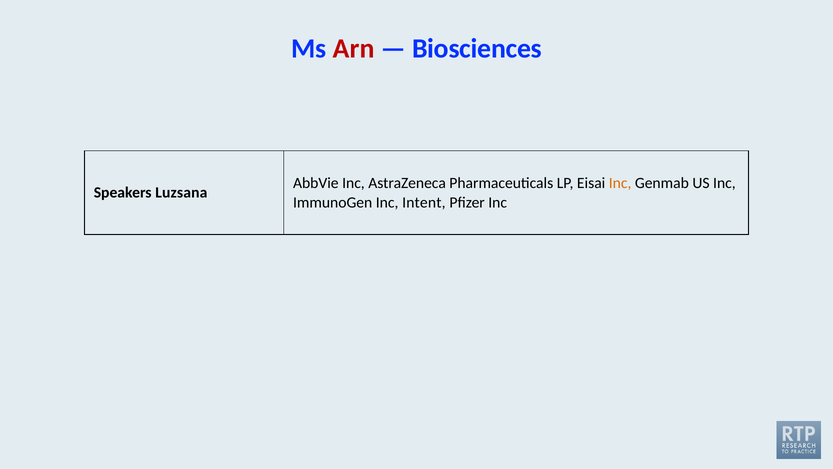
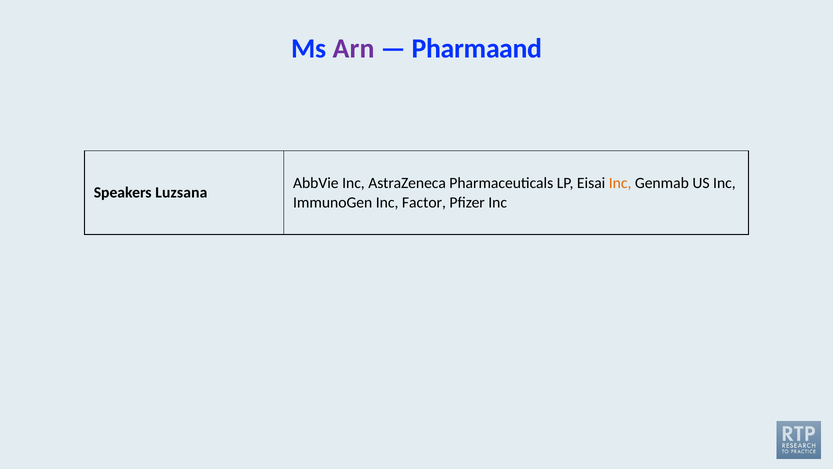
Arn colour: red -> purple
Biosciences: Biosciences -> Pharmaand
Intent: Intent -> Factor
